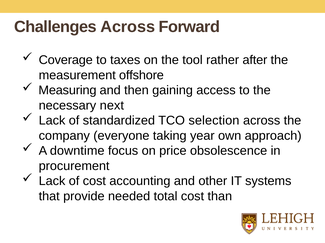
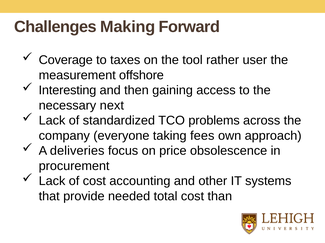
Challenges Across: Across -> Making
after: after -> user
Measuring: Measuring -> Interesting
selection: selection -> problems
year: year -> fees
downtime: downtime -> deliveries
